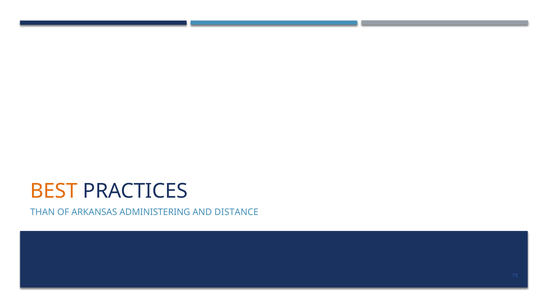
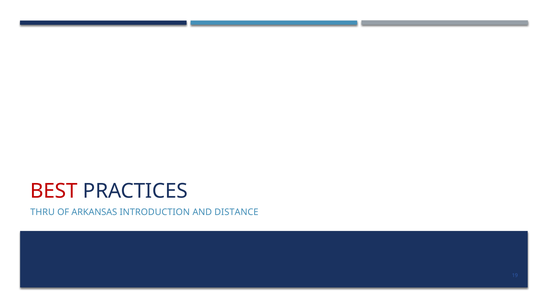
BEST colour: orange -> red
THAN: THAN -> THRU
ADMINISTERING: ADMINISTERING -> INTRODUCTION
